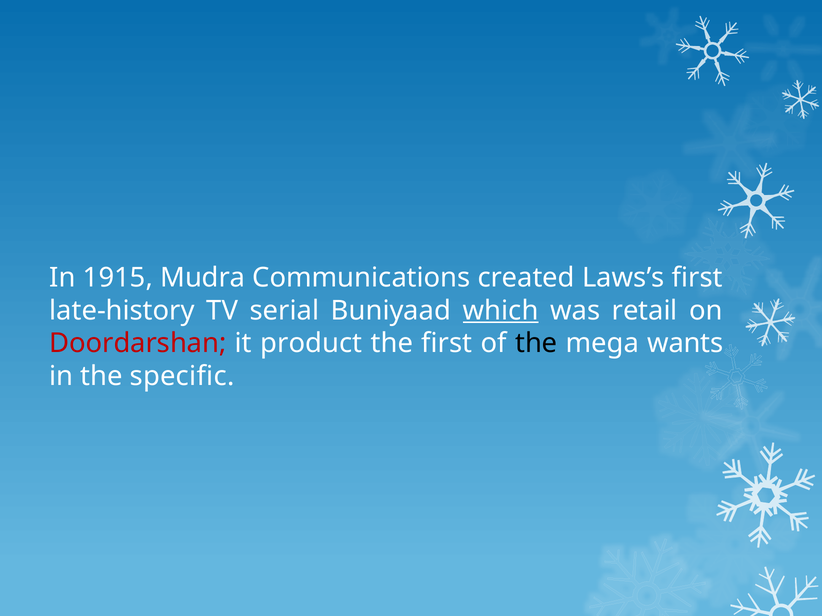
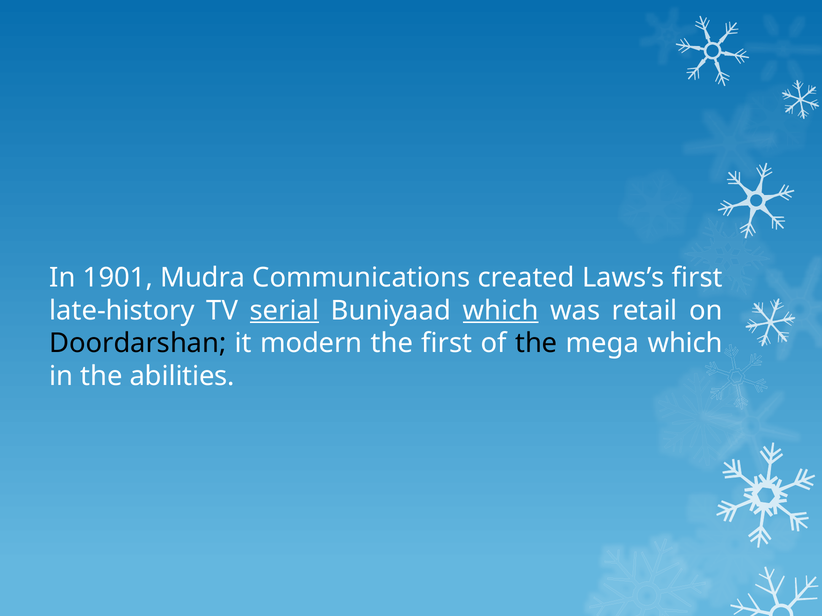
1915: 1915 -> 1901
serial underline: none -> present
Doordarshan colour: red -> black
product: product -> modern
mega wants: wants -> which
specific: specific -> abilities
